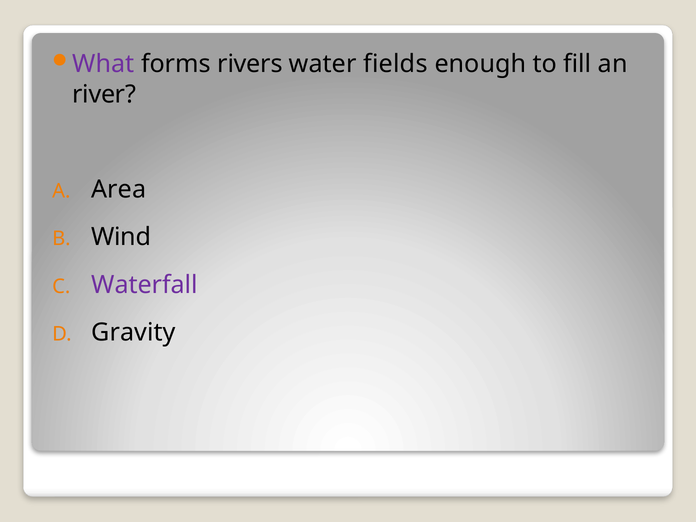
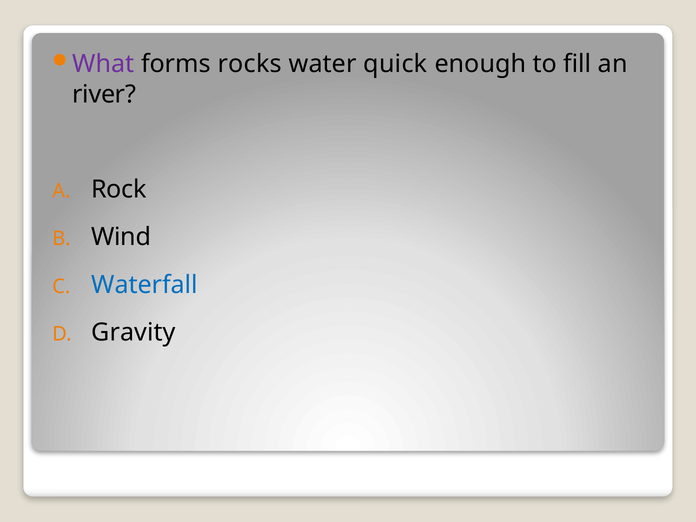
rivers: rivers -> rocks
fields: fields -> quick
Area: Area -> Rock
Waterfall colour: purple -> blue
